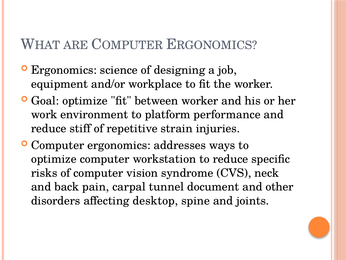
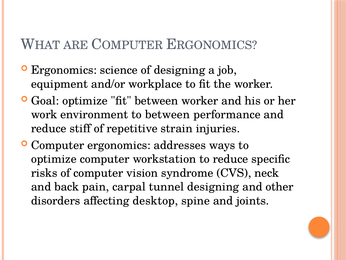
to platform: platform -> between
tunnel document: document -> designing
